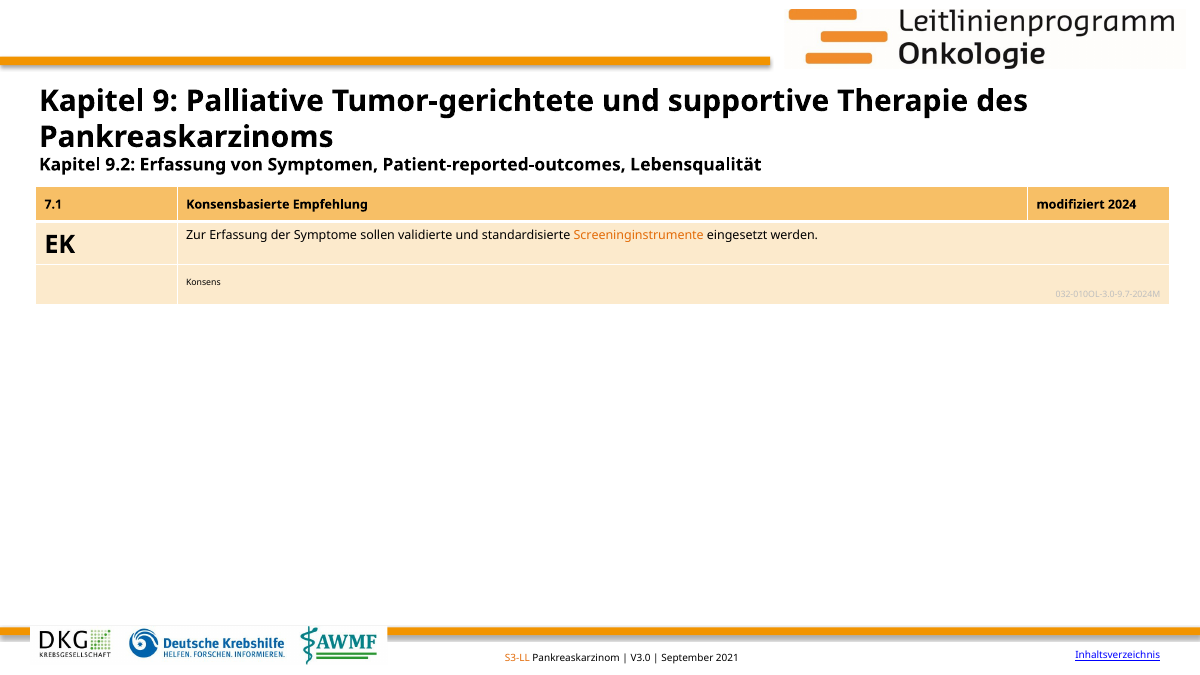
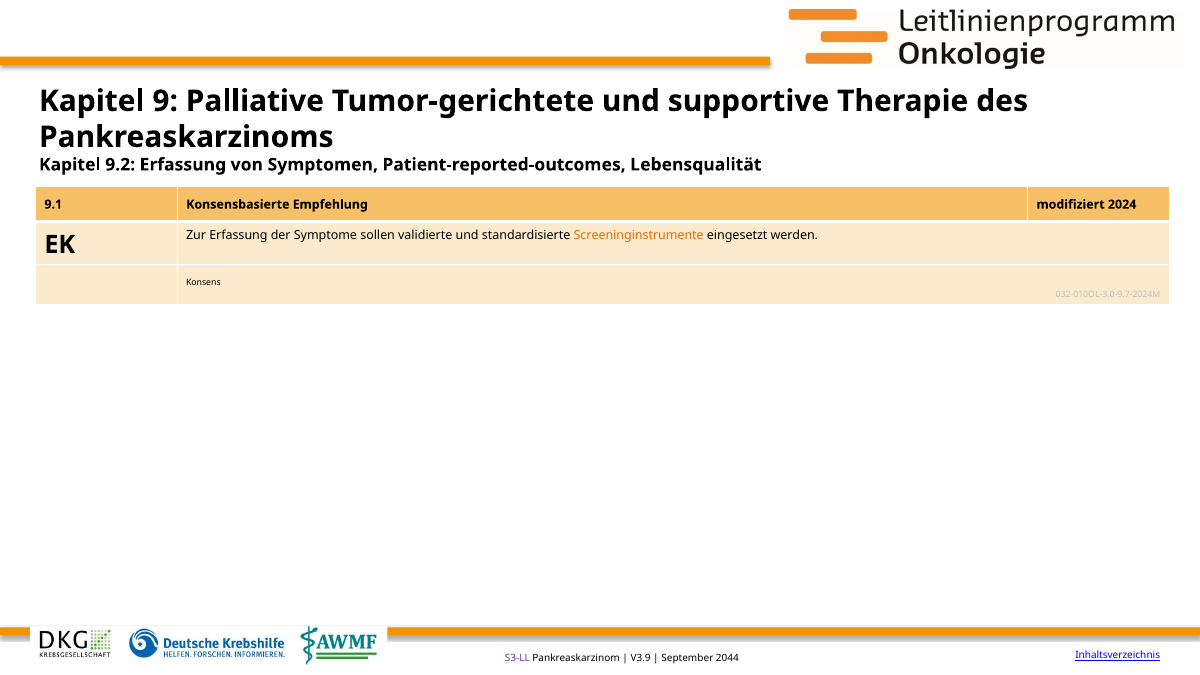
7.1: 7.1 -> 9.1
S3-LL colour: orange -> purple
V3.0: V3.0 -> V3.9
2021: 2021 -> 2044
